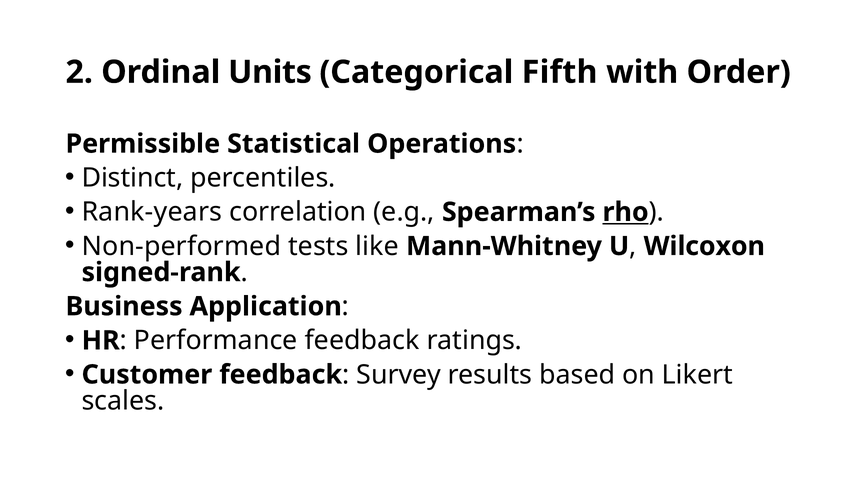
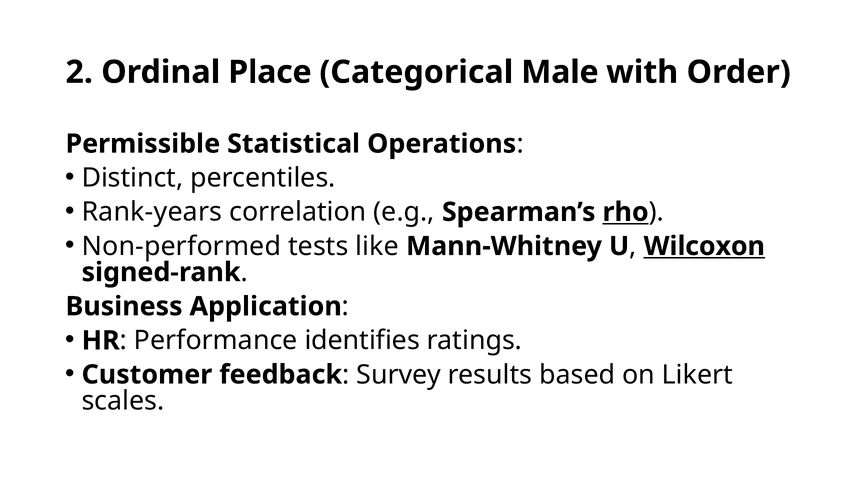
Units: Units -> Place
Fifth: Fifth -> Male
Wilcoxon underline: none -> present
Performance feedback: feedback -> identifies
